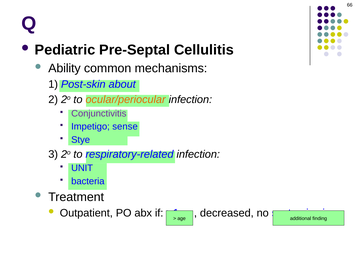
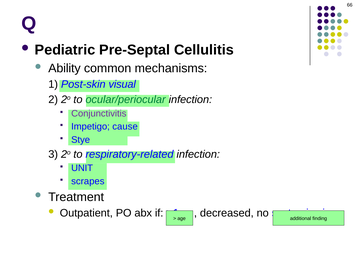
about: about -> visual
ocular/periocular colour: orange -> green
sense: sense -> cause
bacteria: bacteria -> scrapes
